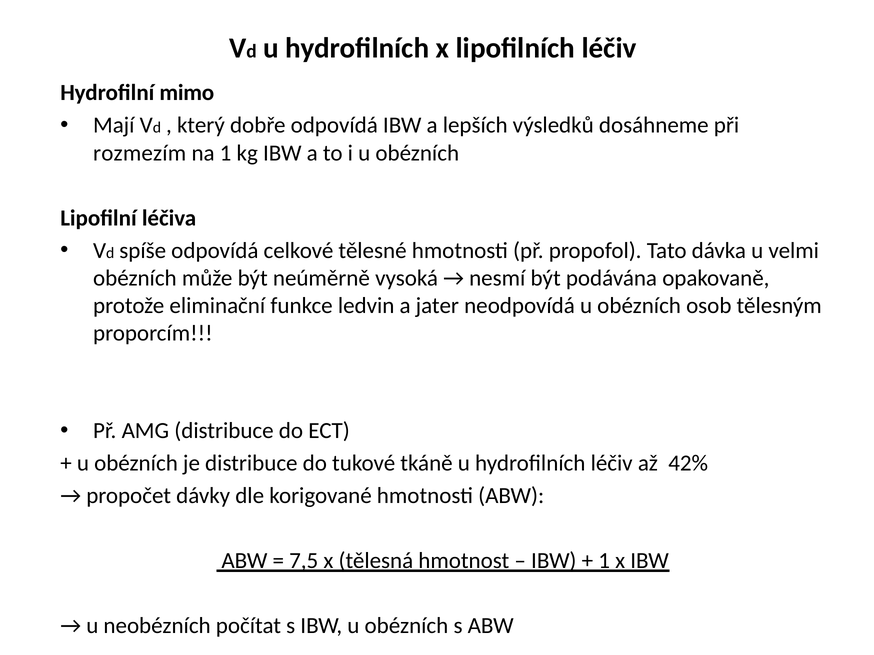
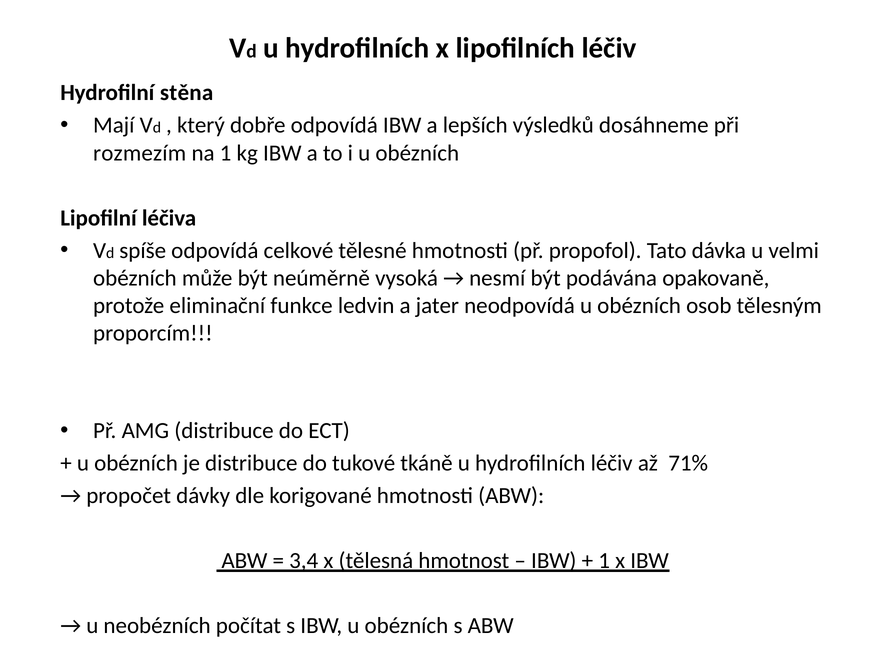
mimo: mimo -> stěna
42%: 42% -> 71%
7,5: 7,5 -> 3,4
